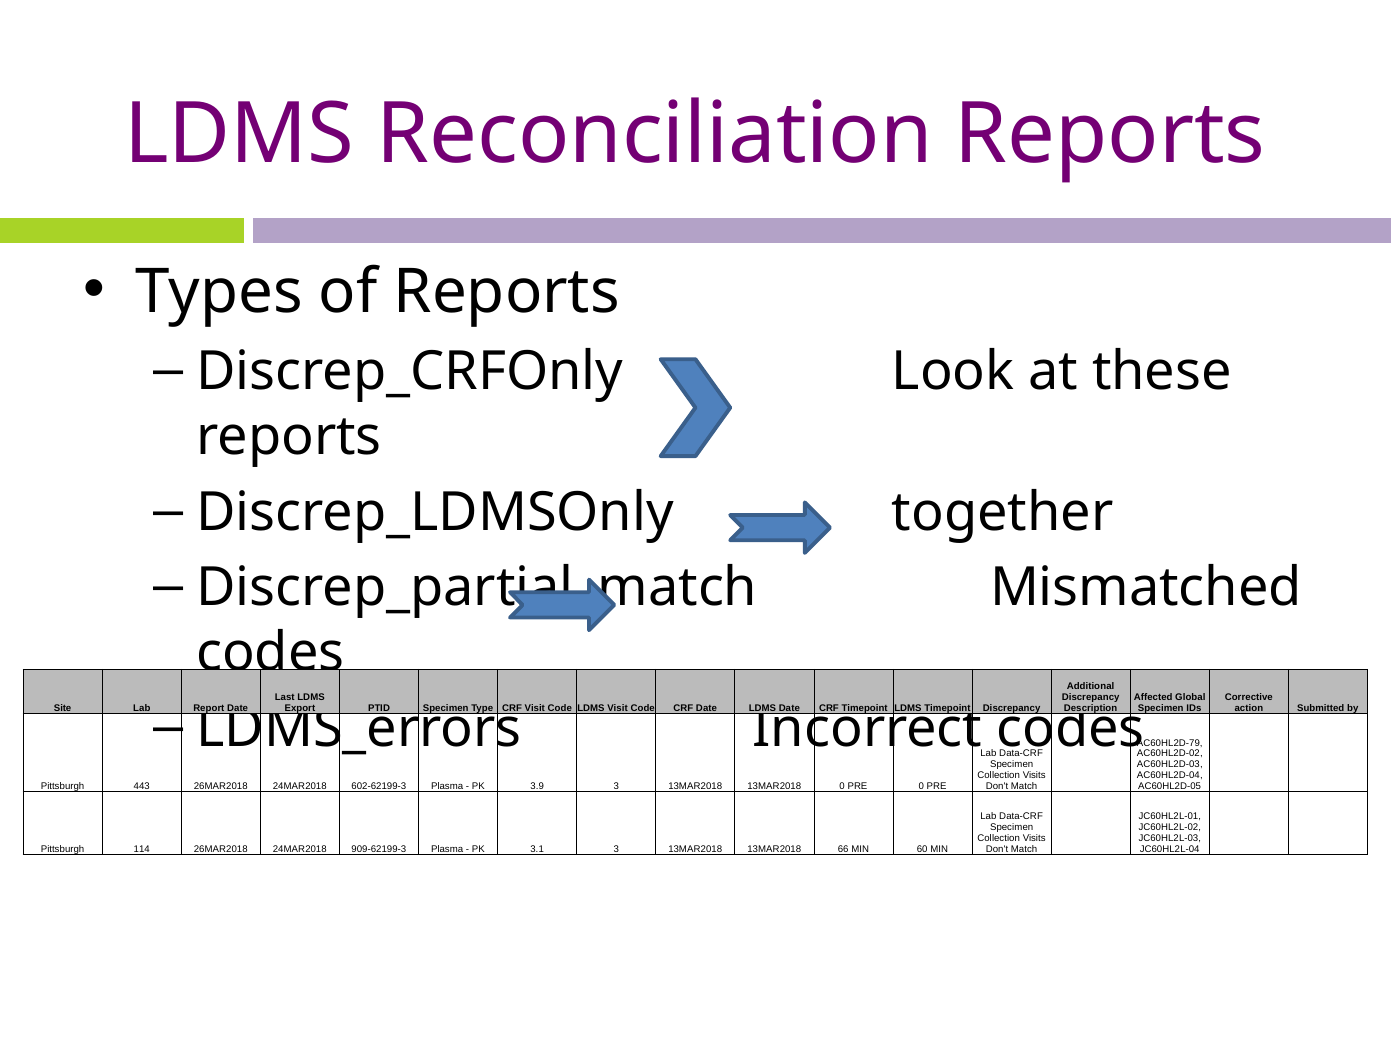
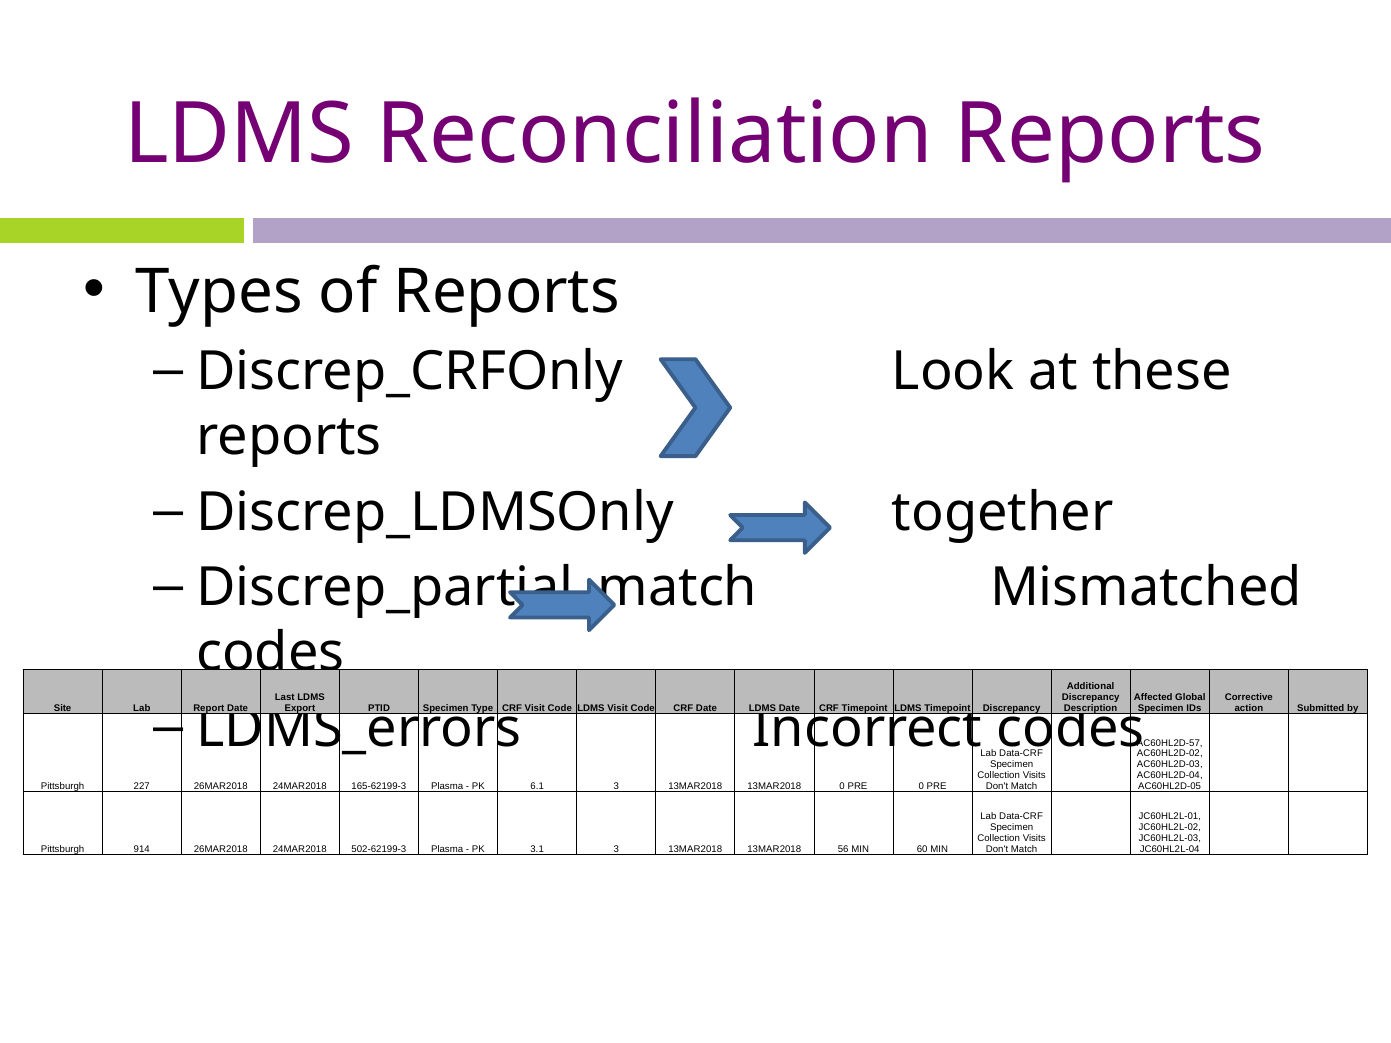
AC60HL2D-79: AC60HL2D-79 -> AC60HL2D-57
443: 443 -> 227
602-62199-3: 602-62199-3 -> 165-62199-3
3.9: 3.9 -> 6.1
114: 114 -> 914
909-62199-3: 909-62199-3 -> 502-62199-3
66: 66 -> 56
